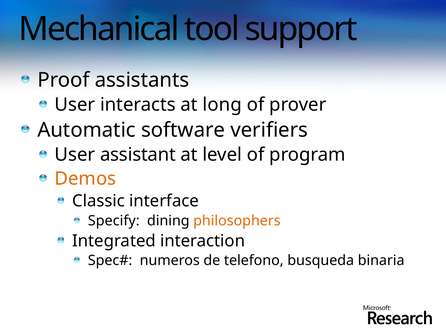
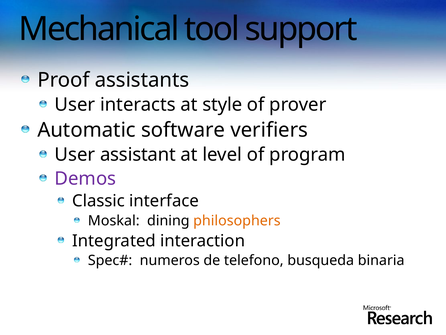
long: long -> style
Demos colour: orange -> purple
Specify: Specify -> Moskal
